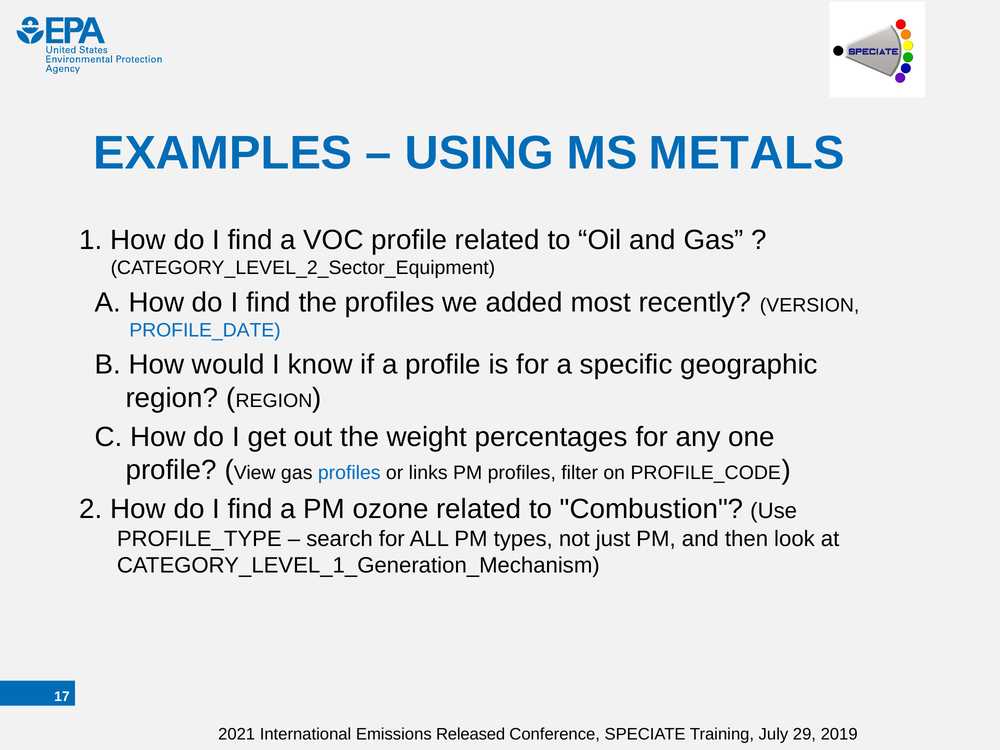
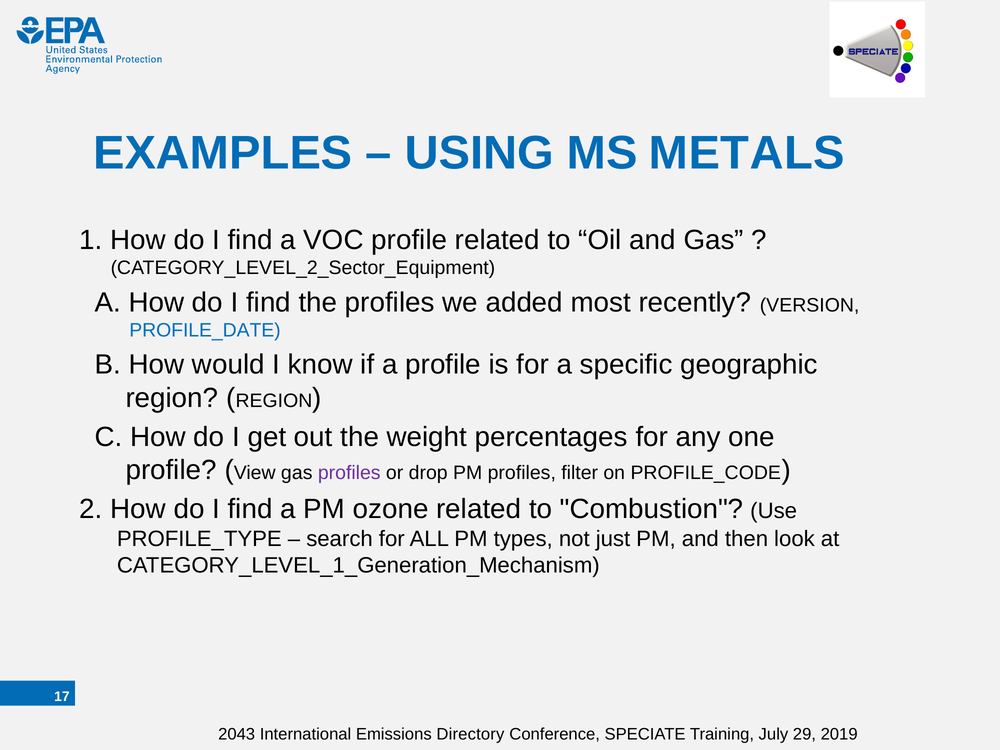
profiles at (349, 473) colour: blue -> purple
links: links -> drop
2021: 2021 -> 2043
Released: Released -> Directory
